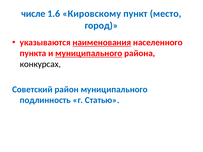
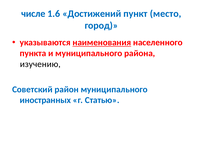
Кировскому: Кировскому -> Достижений
муниципального at (89, 53) underline: present -> none
конкурсах: конкурсах -> изучению
подлинность: подлинность -> иностранных
